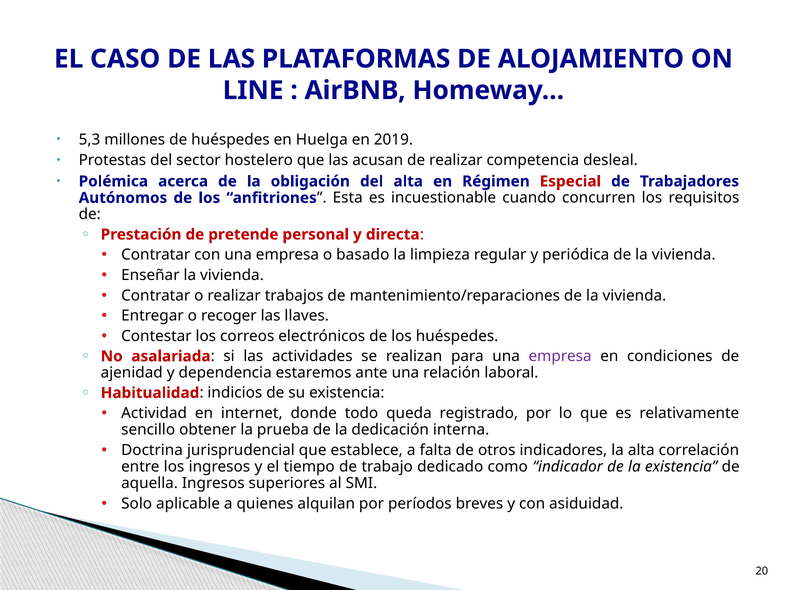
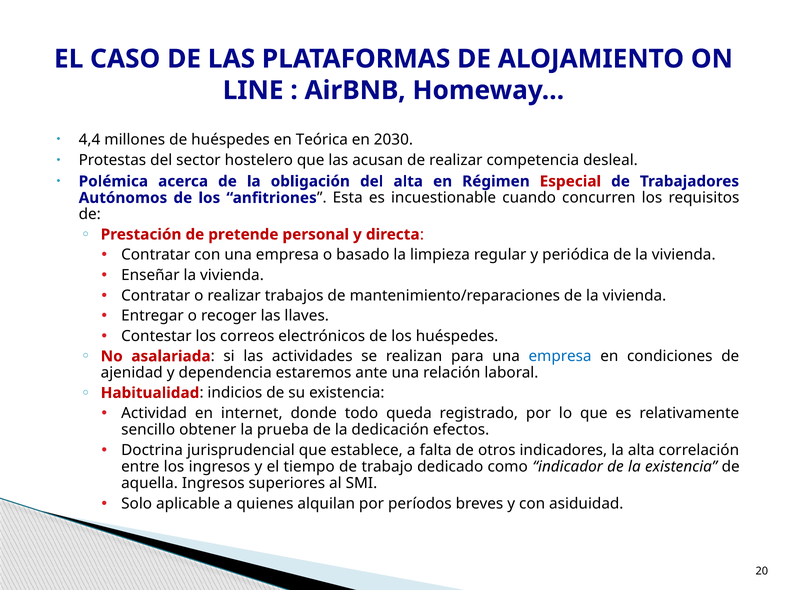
5,3: 5,3 -> 4,4
Huelga: Huelga -> Teórica
2019: 2019 -> 2030
empresa at (560, 356) colour: purple -> blue
interna: interna -> efectos
